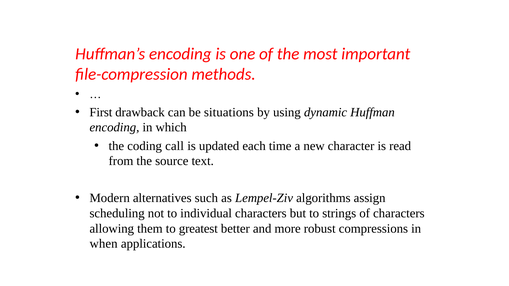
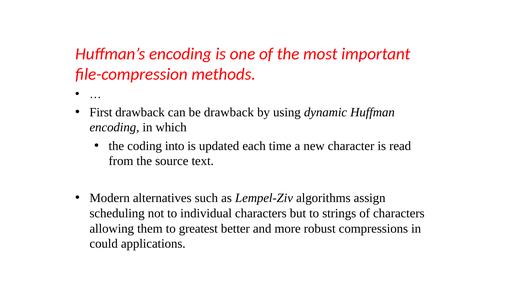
be situations: situations -> drawback
call: call -> into
when: when -> could
